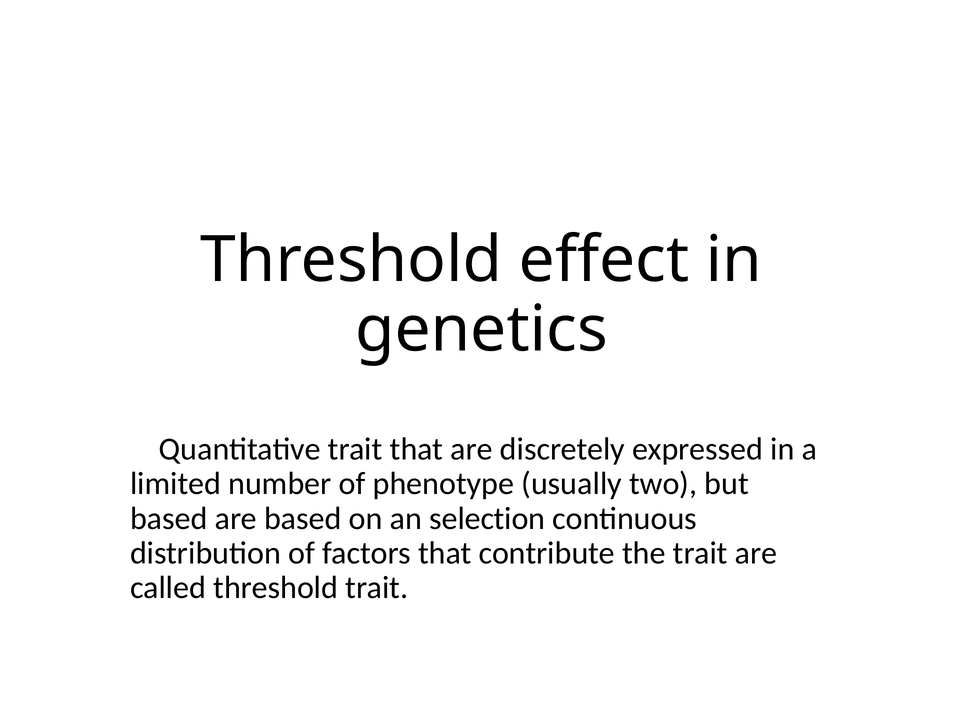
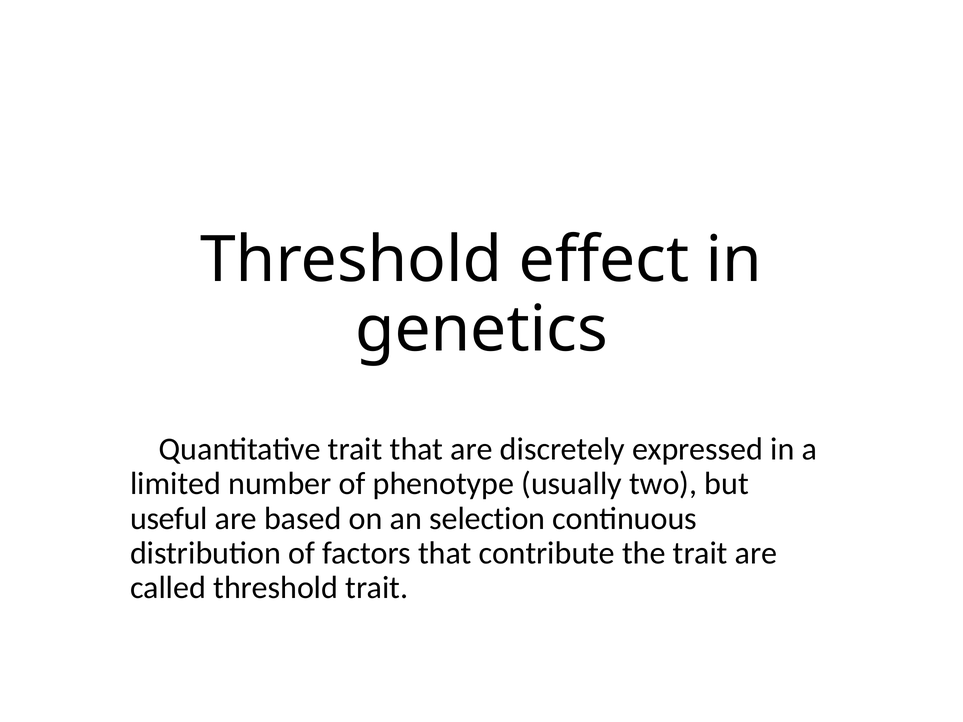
based at (169, 519): based -> useful
